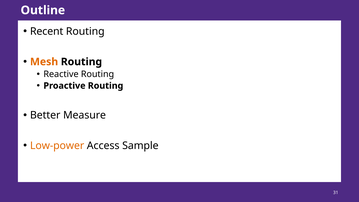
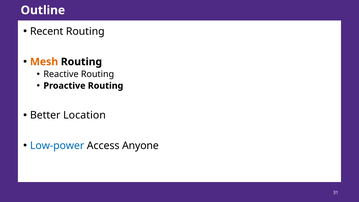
Measure: Measure -> Location
Low-power colour: orange -> blue
Sample: Sample -> Anyone
